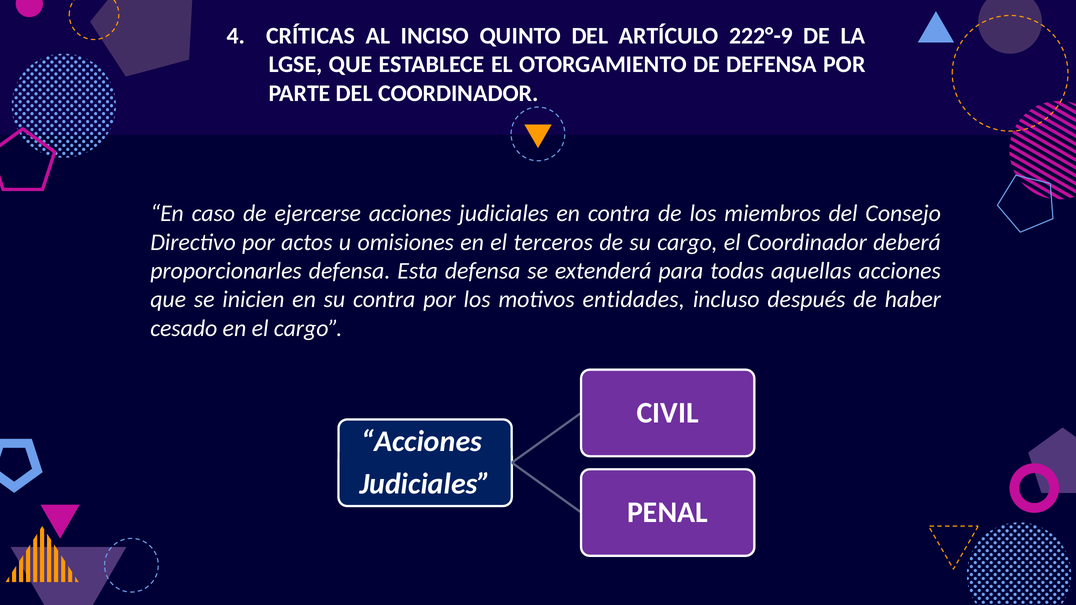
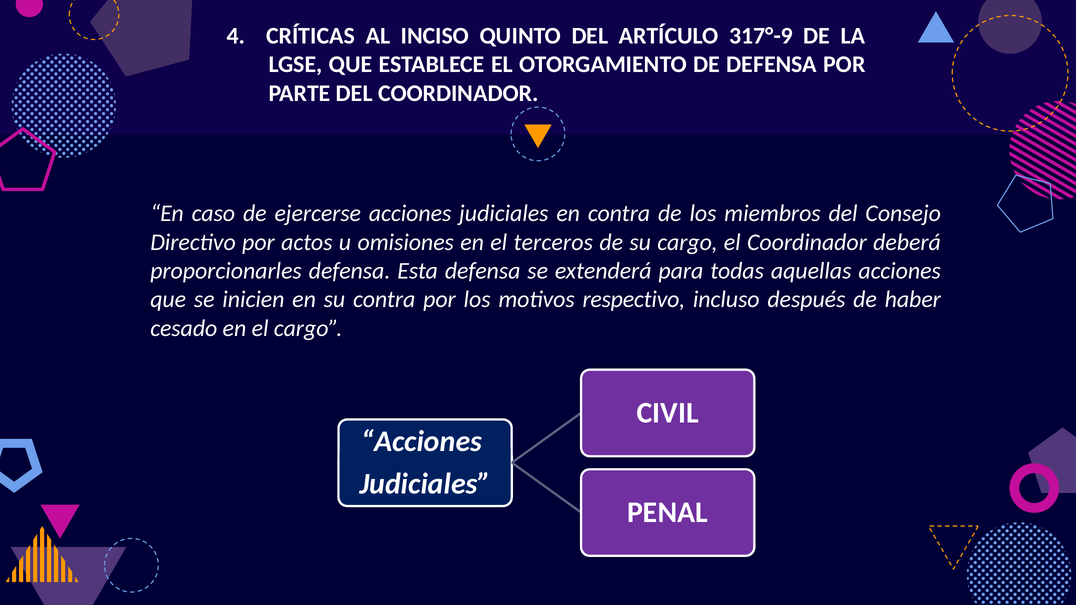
222°-9: 222°-9 -> 317°-9
entidades: entidades -> respectivo
